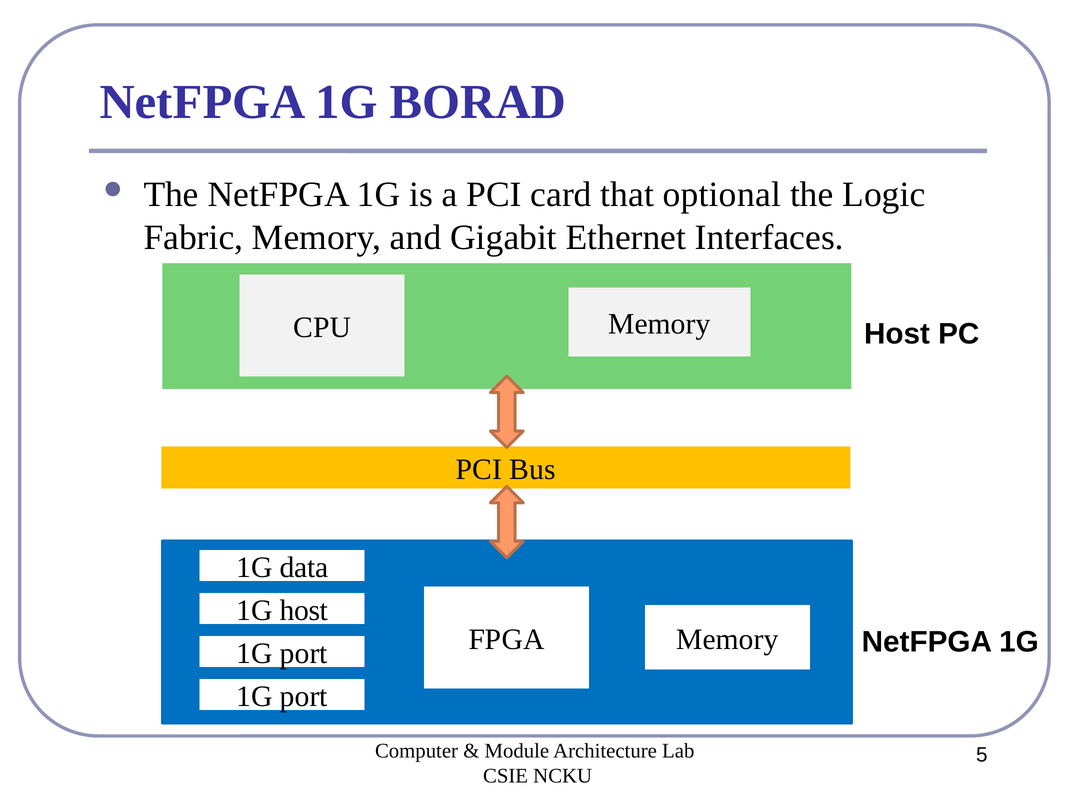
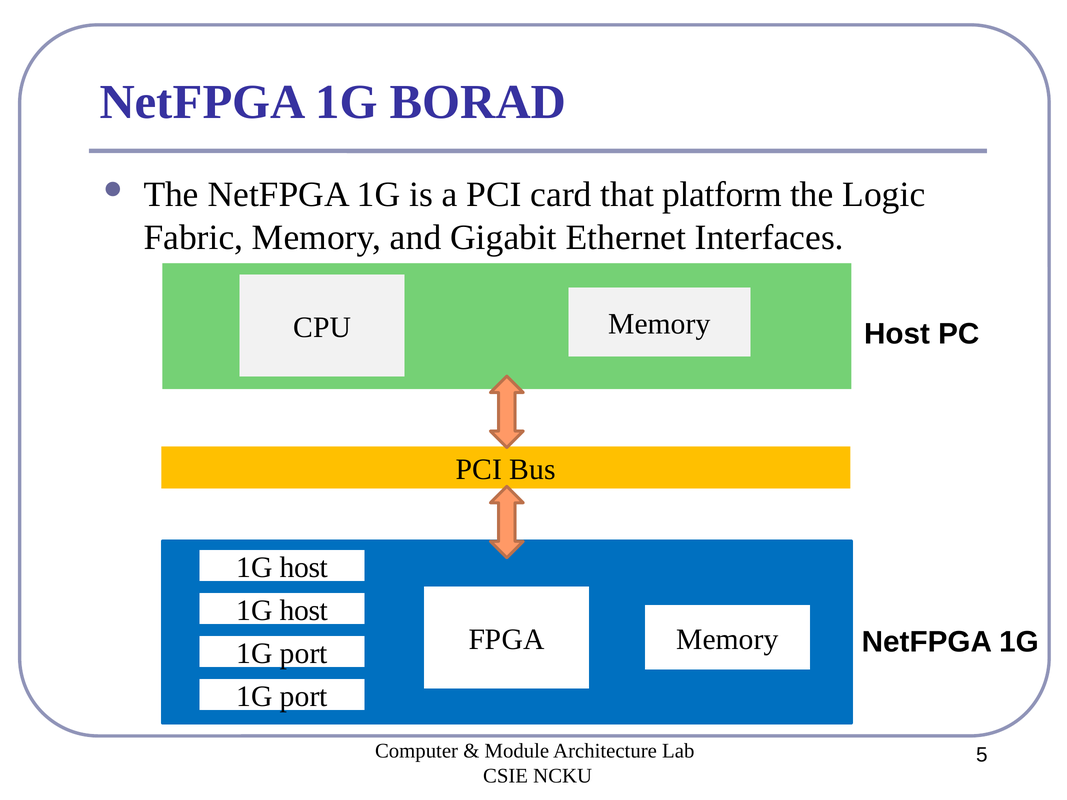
optional: optional -> platform
data at (304, 568): data -> host
